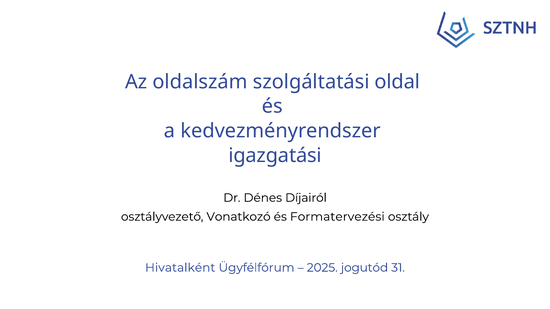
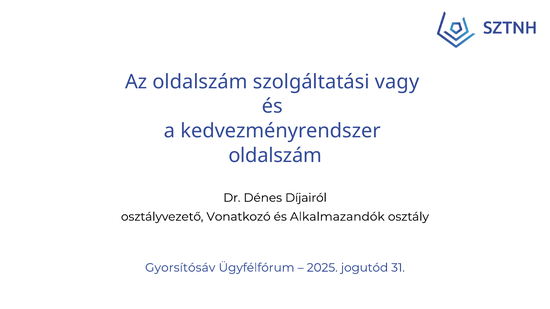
oldal: oldal -> vagy
igazgatási at (275, 156): igazgatási -> oldalszám
Formatervezési: Formatervezési -> Alkalmazandók
Hivatalként: Hivatalként -> Gyorsítósáv
